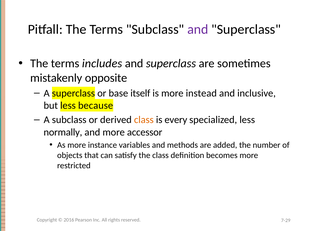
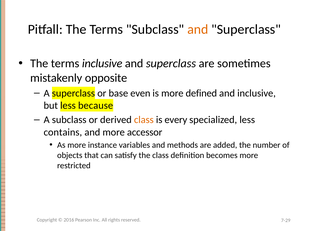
and at (198, 30) colour: purple -> orange
terms includes: includes -> inclusive
itself: itself -> even
instead: instead -> defined
normally: normally -> contains
